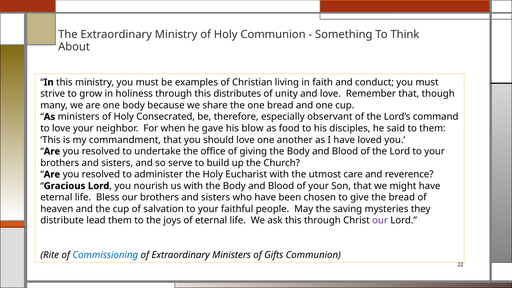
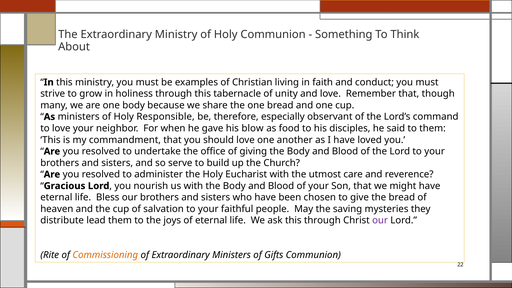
distributes: distributes -> tabernacle
Consecrated: Consecrated -> Responsible
Commissioning colour: blue -> orange
